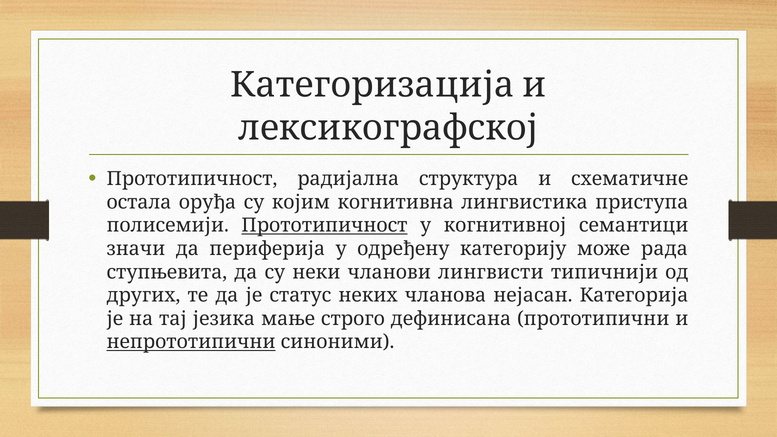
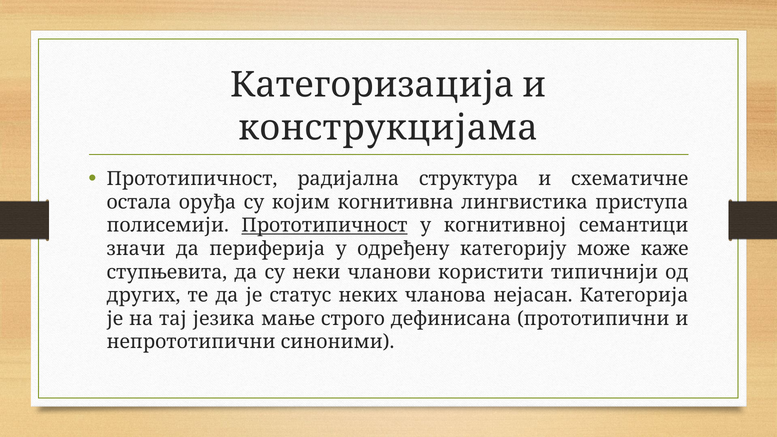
лексикографској: лексикографској -> конструкцијама
рада: рада -> каже
лингвисти: лингвисти -> користити
непрототипични underline: present -> none
